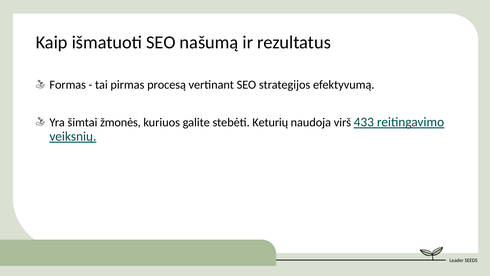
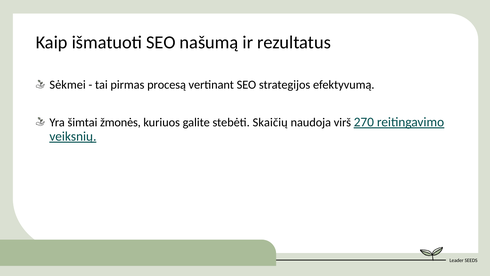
Formas: Formas -> Sėkmei
Keturių: Keturių -> Skaičių
433: 433 -> 270
